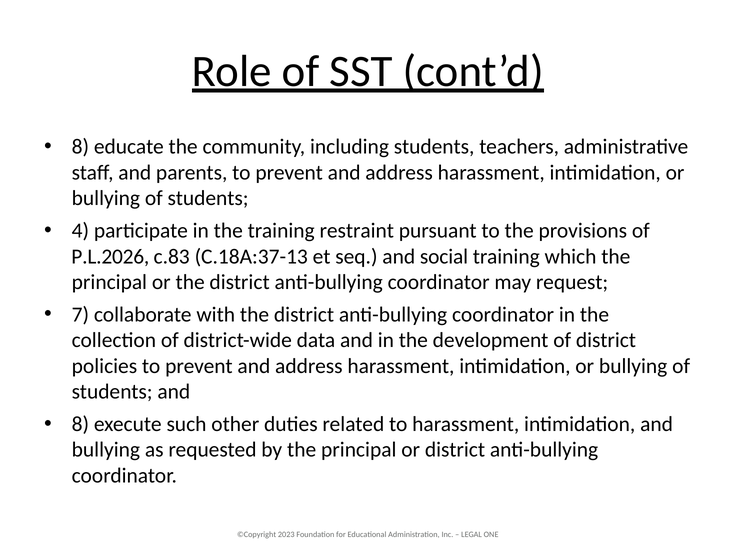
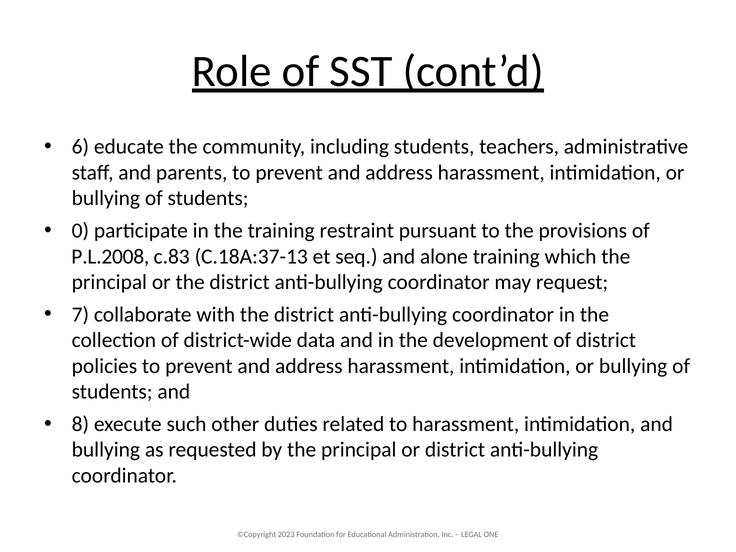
8 at (80, 147): 8 -> 6
4: 4 -> 0
P.L.2026: P.L.2026 -> P.L.2008
social: social -> alone
